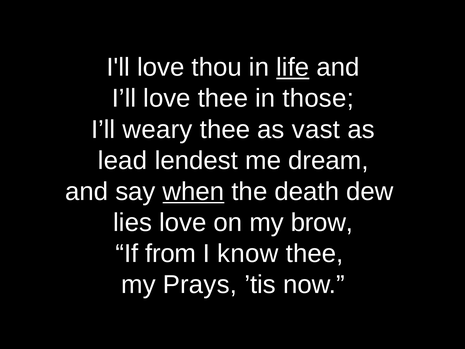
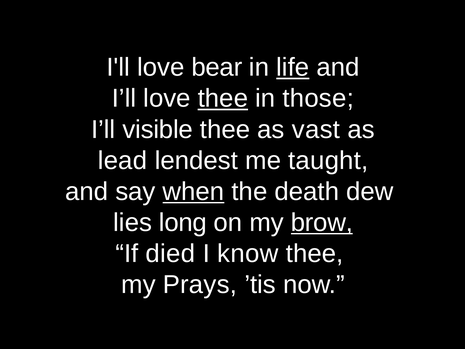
thou: thou -> bear
thee at (223, 98) underline: none -> present
weary: weary -> visible
dream: dream -> taught
lies love: love -> long
brow underline: none -> present
from: from -> died
